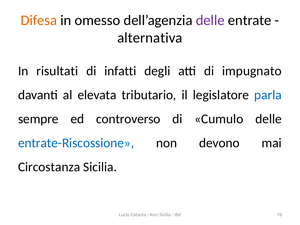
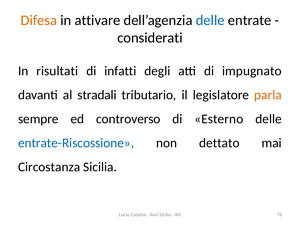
omesso: omesso -> attivare
delle at (210, 20) colour: purple -> blue
alternativa: alternativa -> considerati
elevata: elevata -> stradali
parla colour: blue -> orange
Cumulo: Cumulo -> Esterno
devono: devono -> dettato
